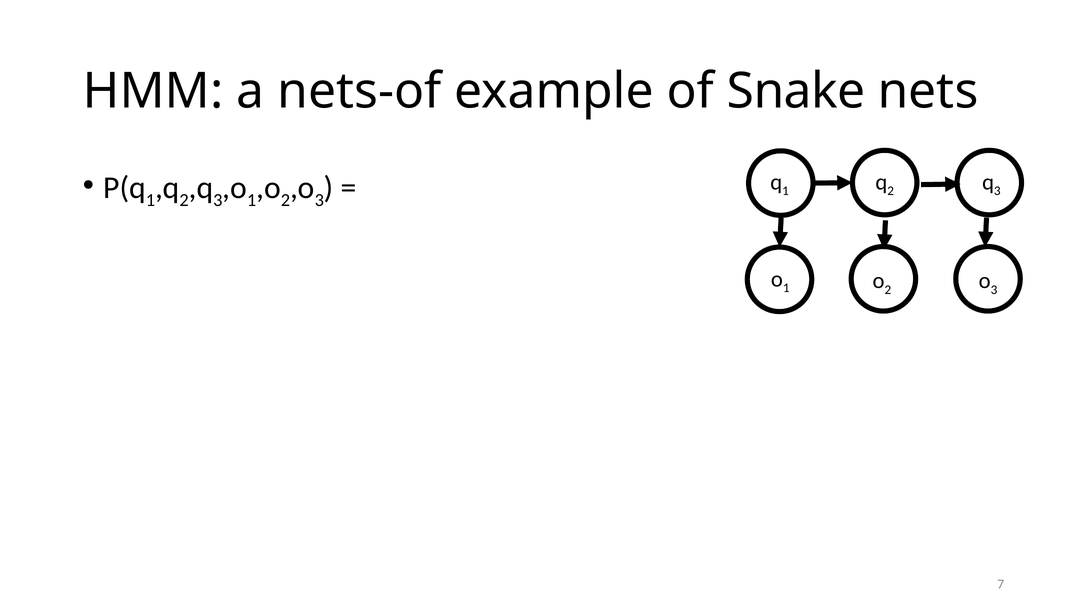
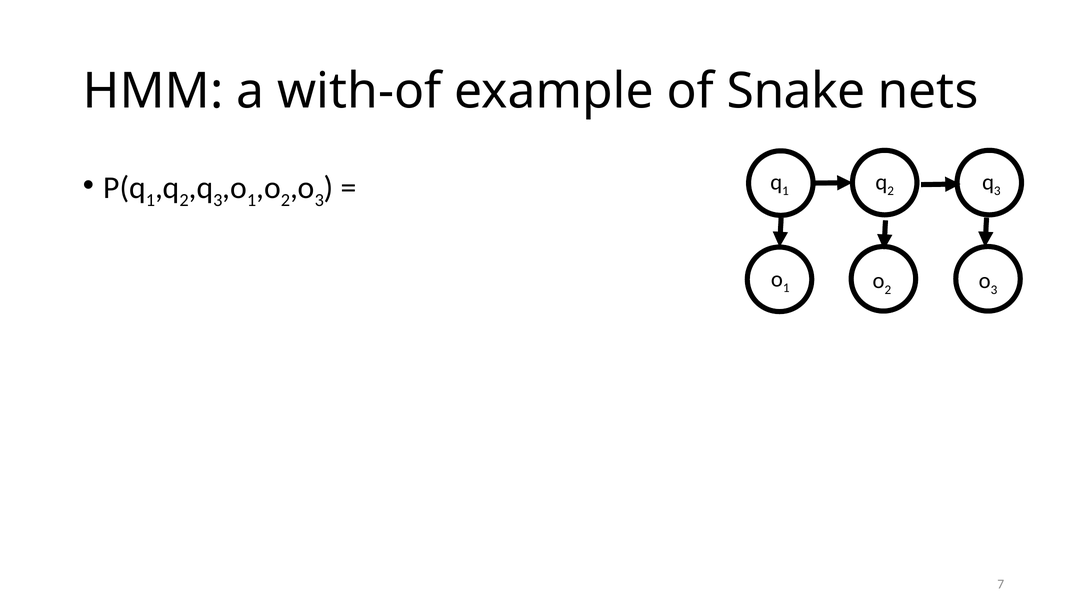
nets-of: nets-of -> with-of
